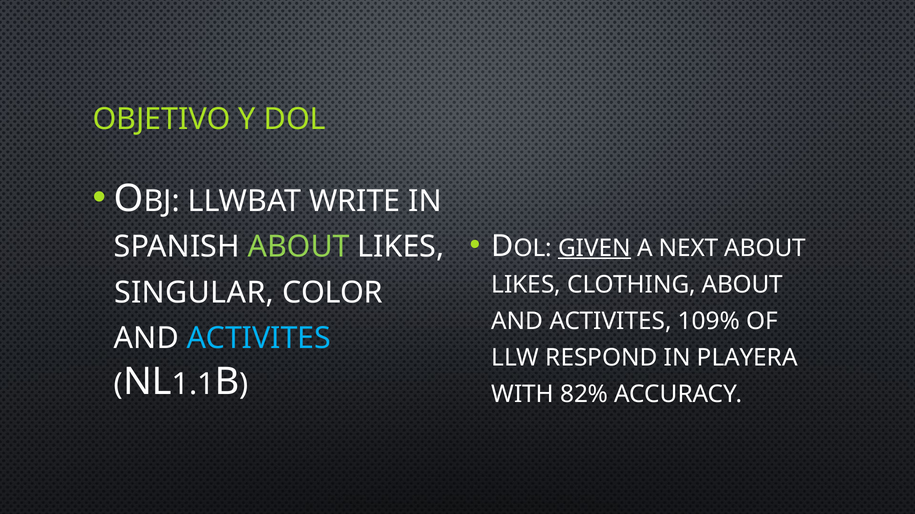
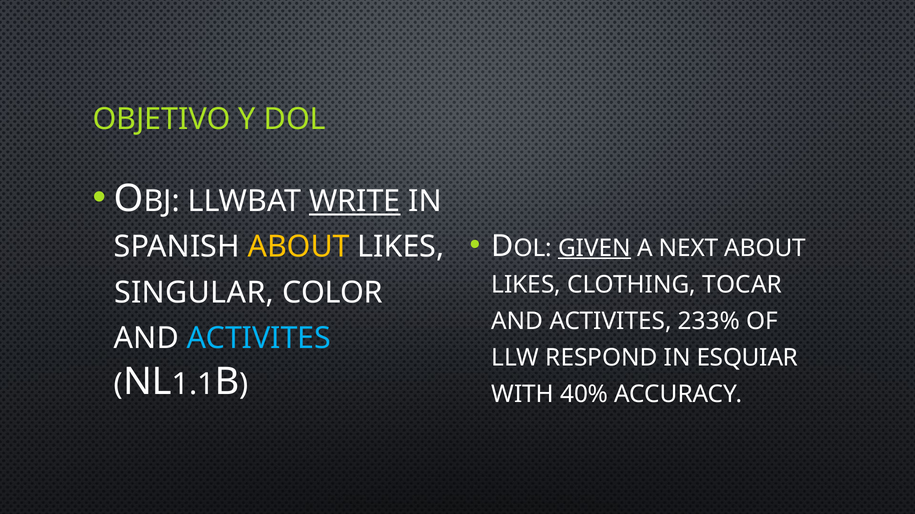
WRITE underline: none -> present
ABOUT at (299, 247) colour: light green -> yellow
CLOTHING ABOUT: ABOUT -> TOCAR
109%: 109% -> 233%
PLAYERA: PLAYERA -> ESQUIAR
82%: 82% -> 40%
